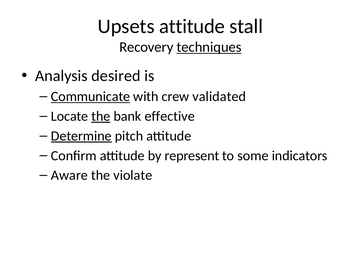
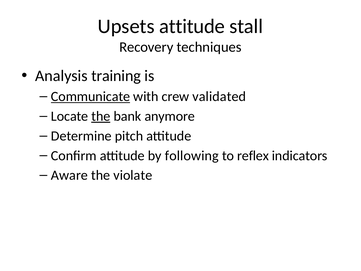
techniques underline: present -> none
desired: desired -> training
effective: effective -> anymore
Determine underline: present -> none
represent: represent -> following
some: some -> reflex
